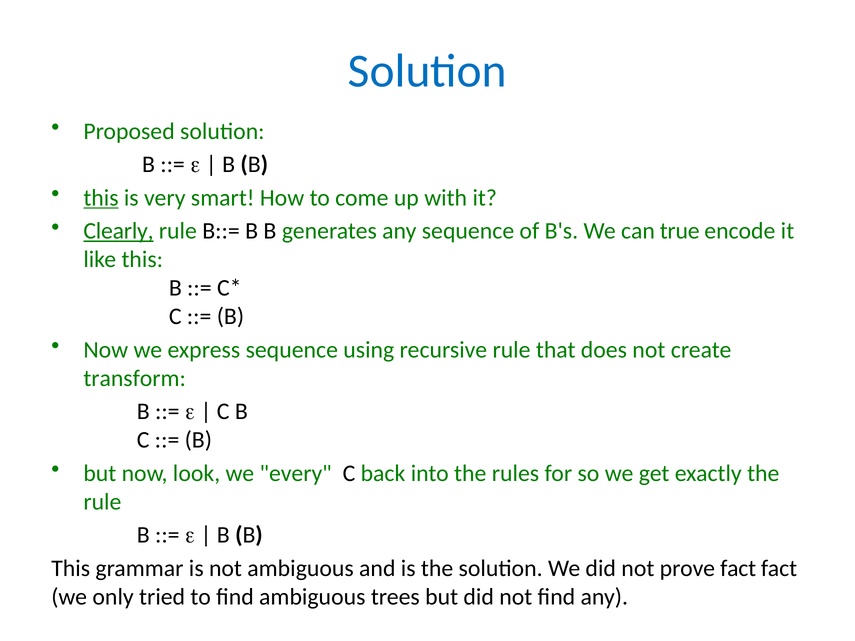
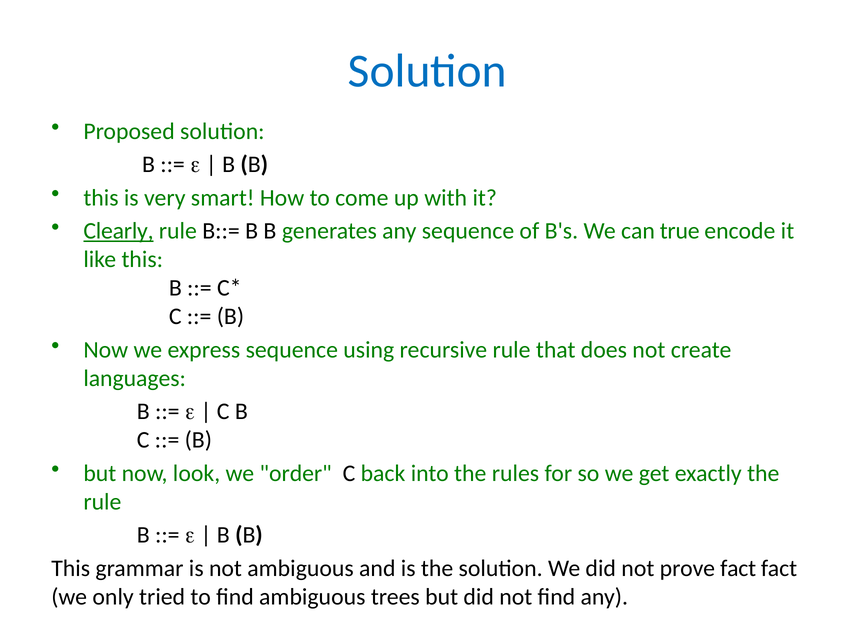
this at (101, 198) underline: present -> none
transform: transform -> languages
every: every -> order
